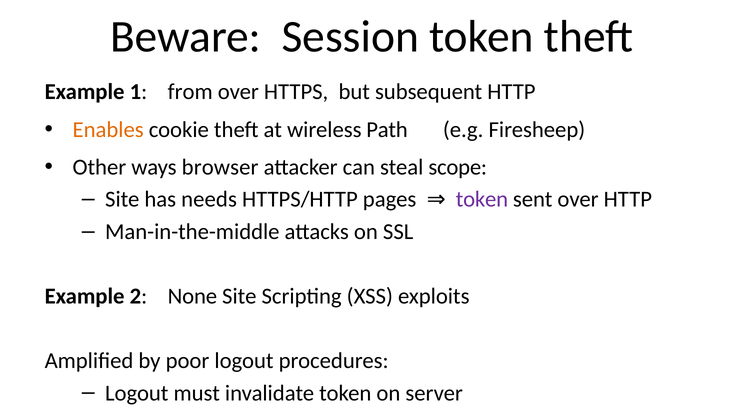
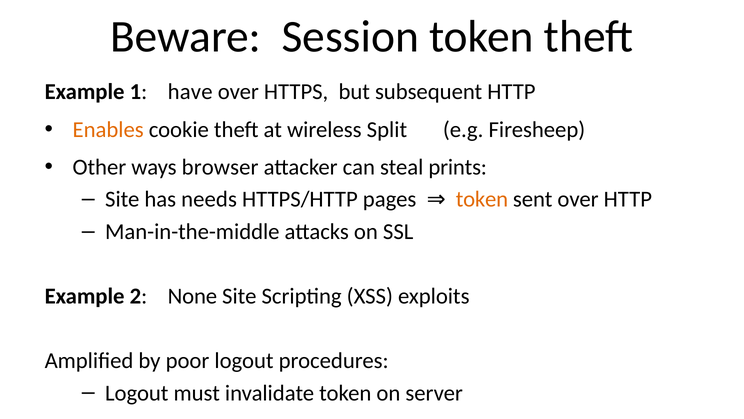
from: from -> have
Path: Path -> Split
scope: scope -> prints
token at (482, 199) colour: purple -> orange
